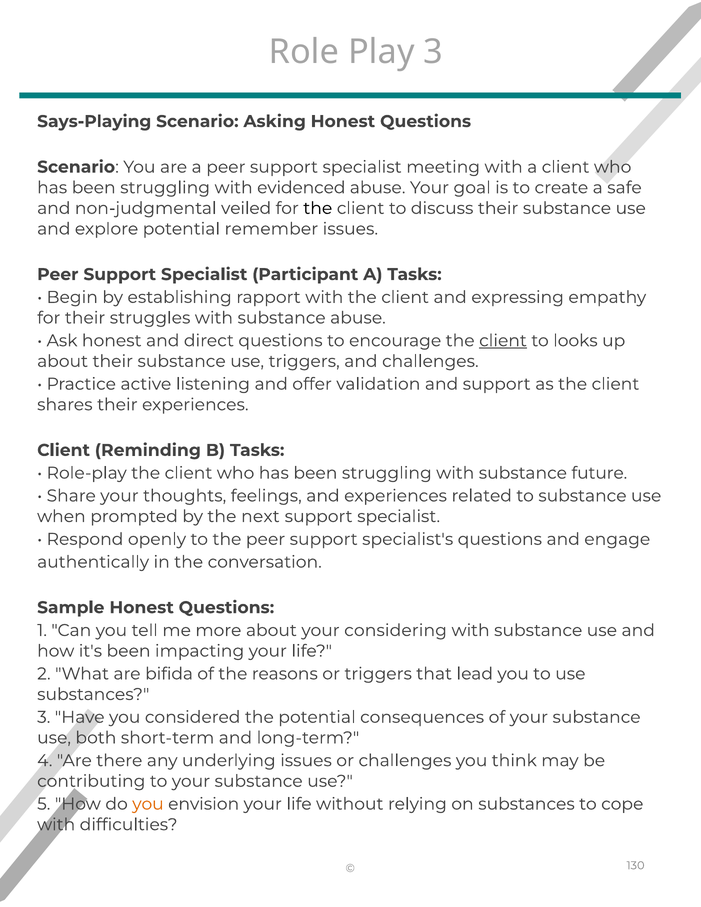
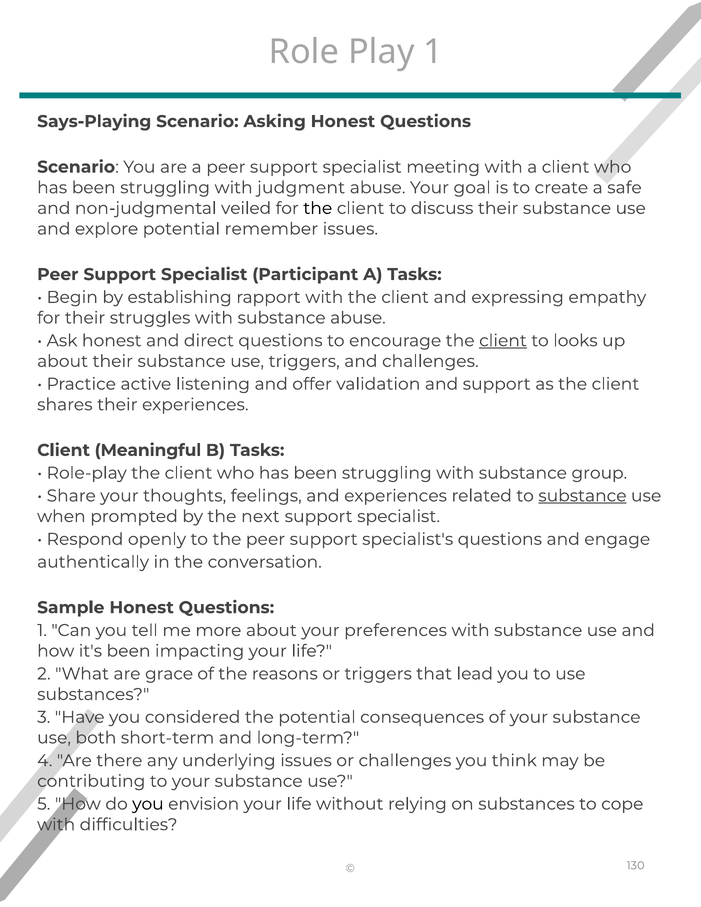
Play 3: 3 -> 1
evidenced: evidenced -> judgment
Reminding: Reminding -> Meaningful
future: future -> group
substance at (582, 496) underline: none -> present
considering: considering -> preferences
bifida: bifida -> grace
you at (148, 804) colour: orange -> black
